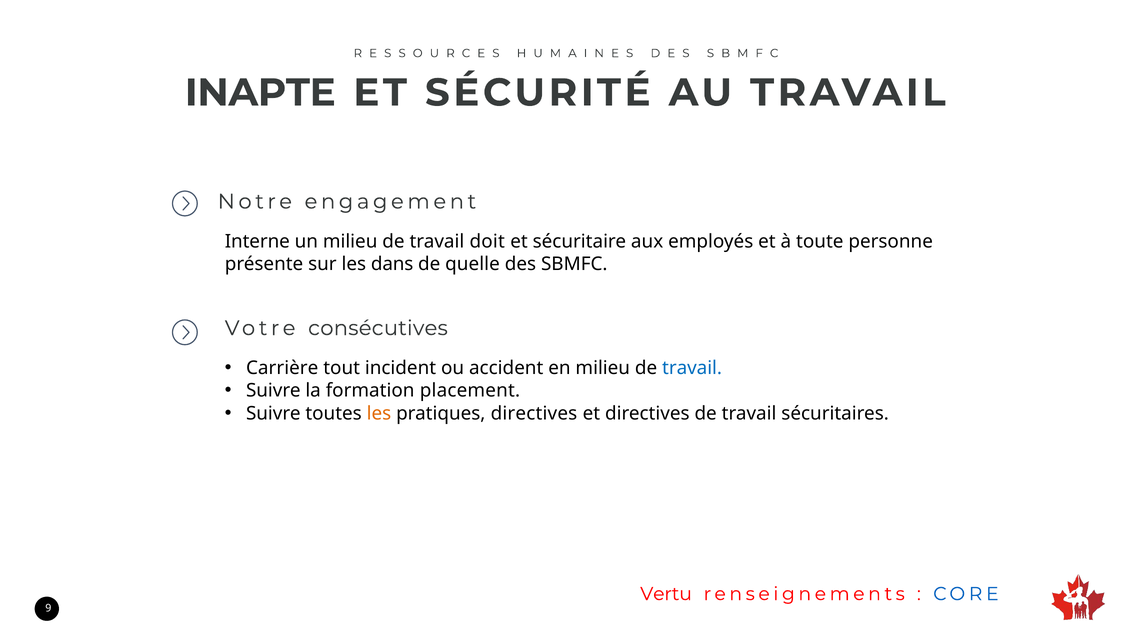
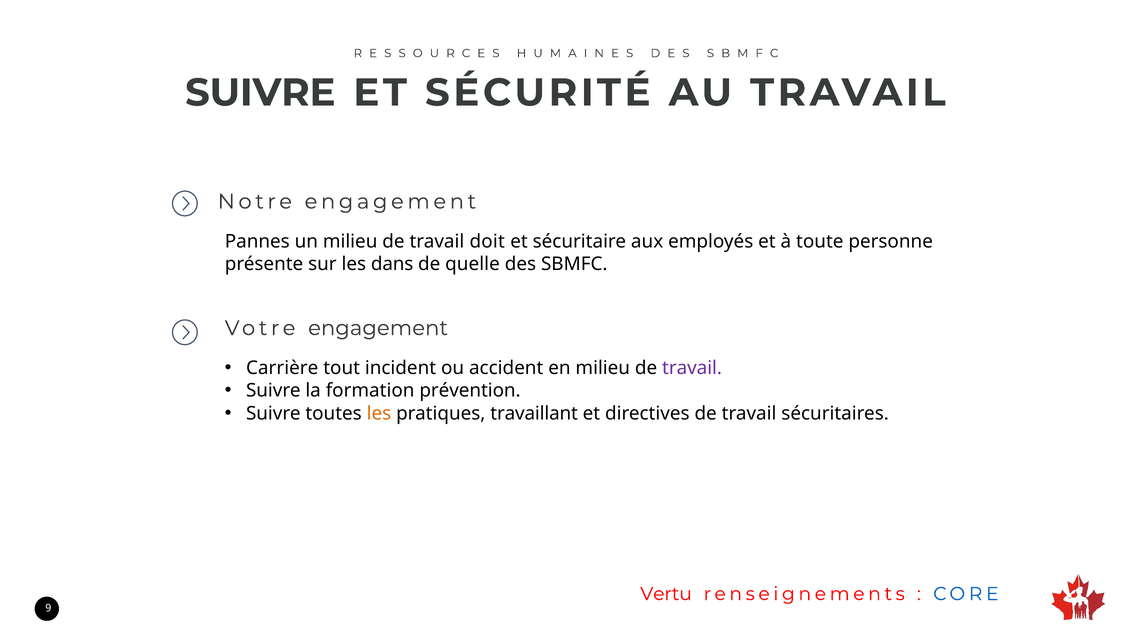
INAPTE at (260, 93): INAPTE -> SUIVRE
Interne: Interne -> Pannes
Votre consécutives: consécutives -> engagement
travail at (692, 368) colour: blue -> purple
placement: placement -> prévention
pratiques directives: directives -> travaillant
